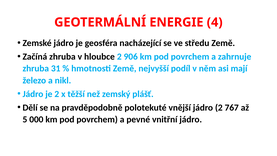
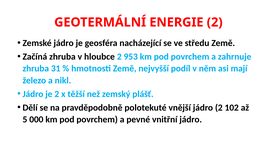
ENERGIE 4: 4 -> 2
906: 906 -> 953
767: 767 -> 102
